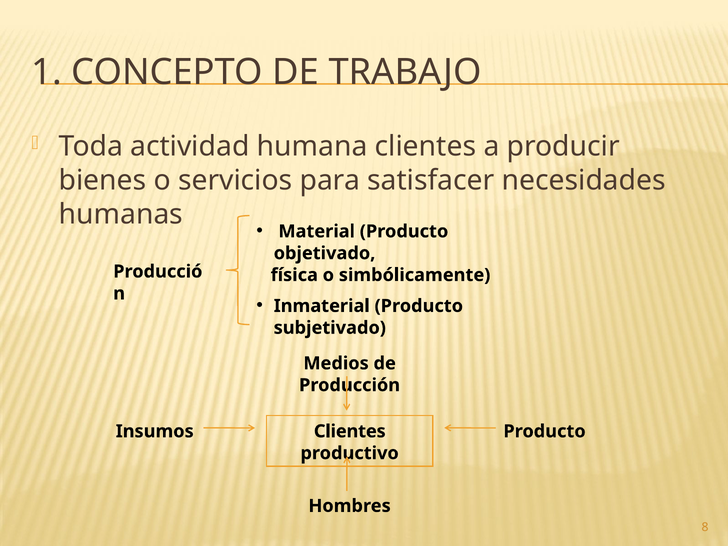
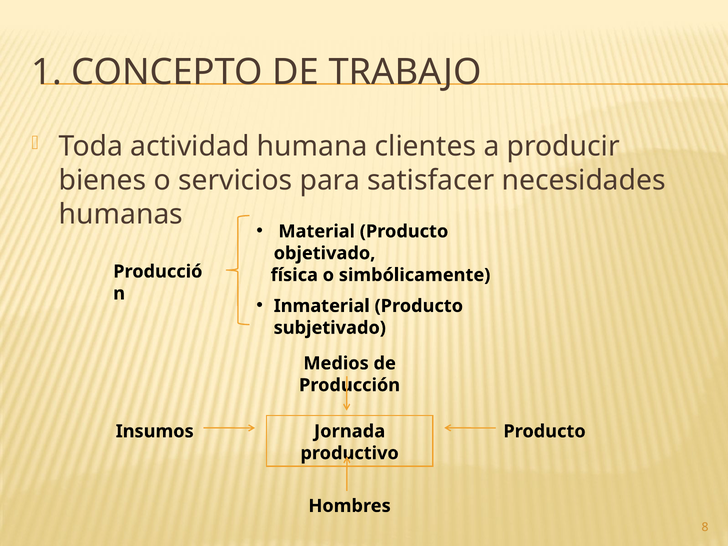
Clientes at (350, 431): Clientes -> Jornada
